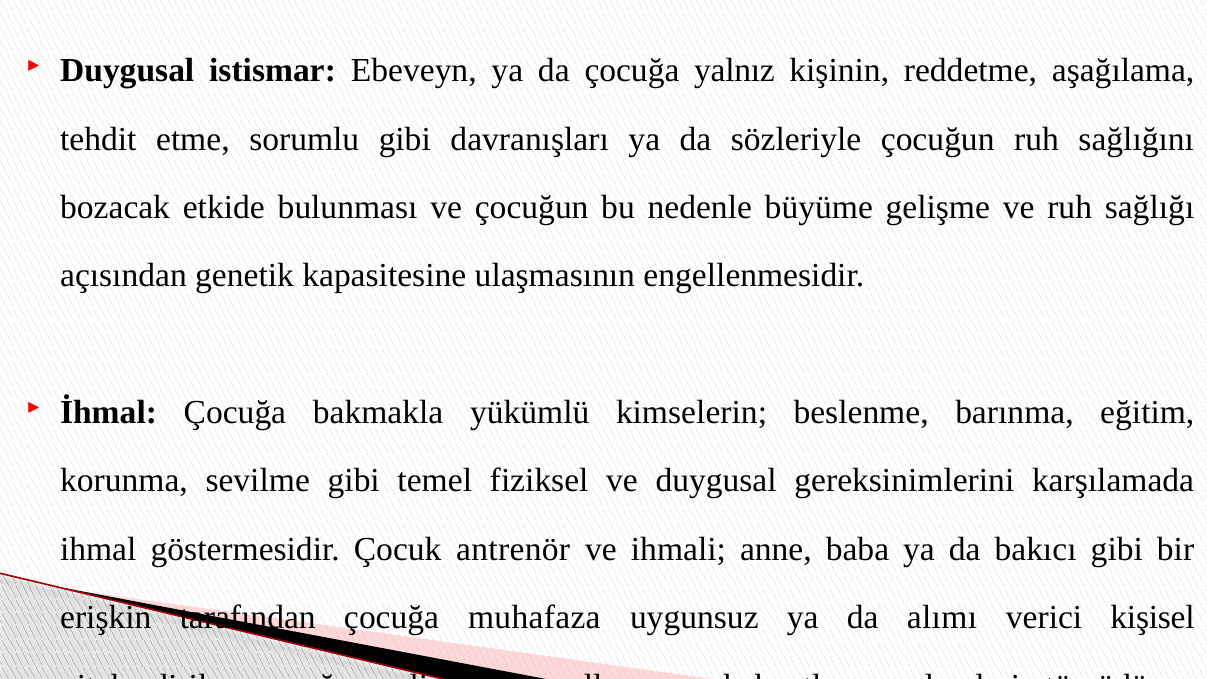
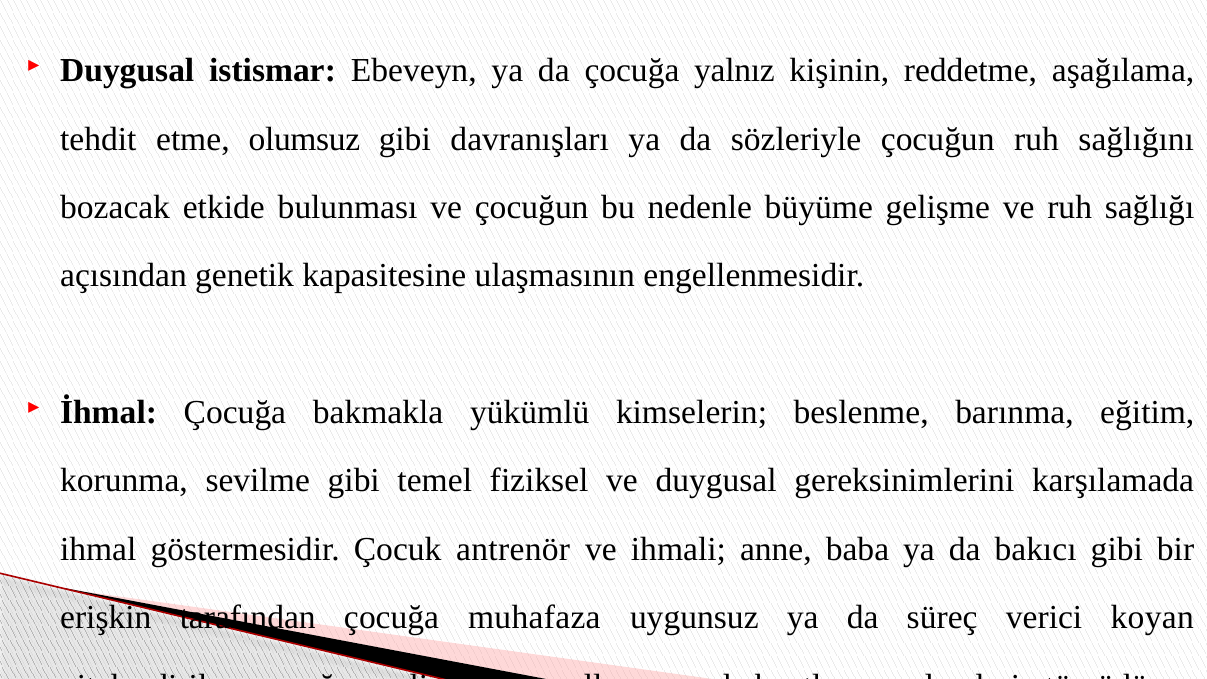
sorumlu: sorumlu -> olumsuz
alımı: alımı -> süreç
kişisel: kişisel -> koyan
